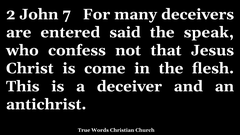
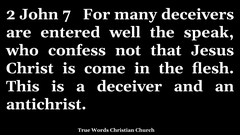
said: said -> well
